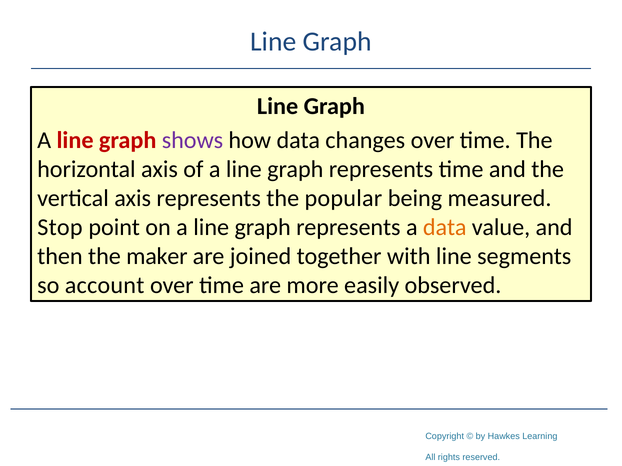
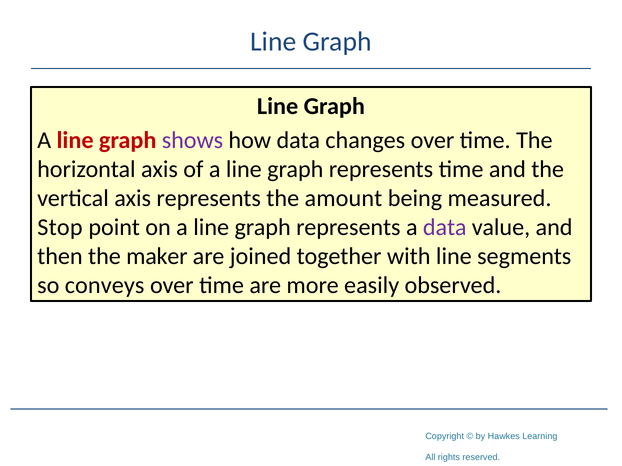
popular: popular -> amount
data at (445, 227) colour: orange -> purple
account: account -> conveys
